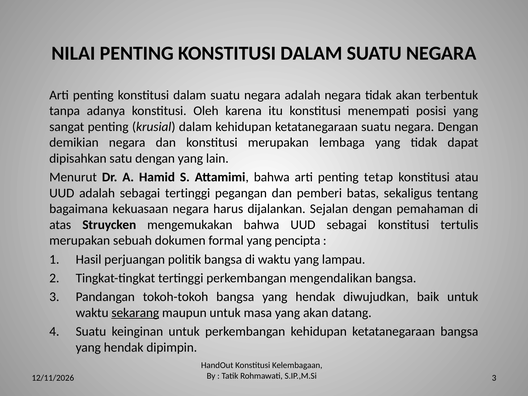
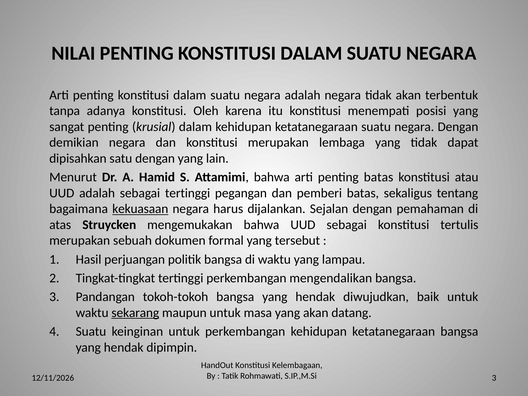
penting tetap: tetap -> batas
kekuasaan underline: none -> present
pencipta: pencipta -> tersebut
